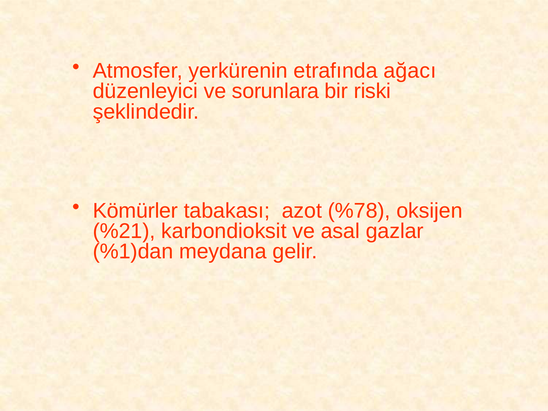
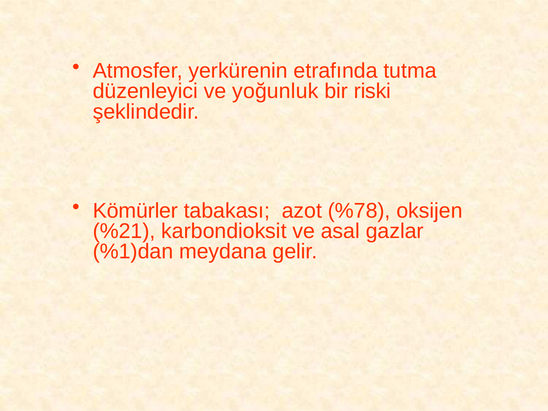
ağacı: ağacı -> tutma
sorunlara: sorunlara -> yoğunluk
